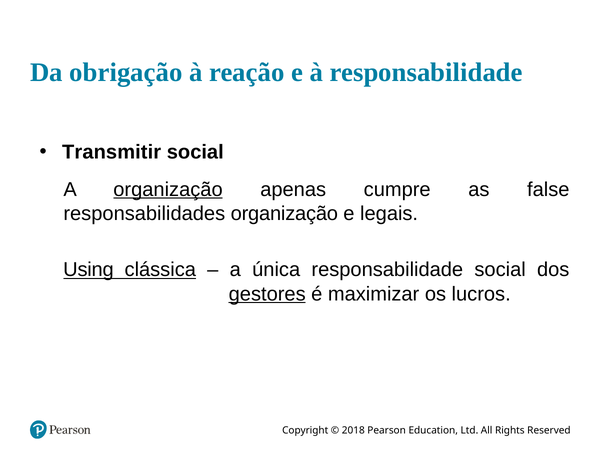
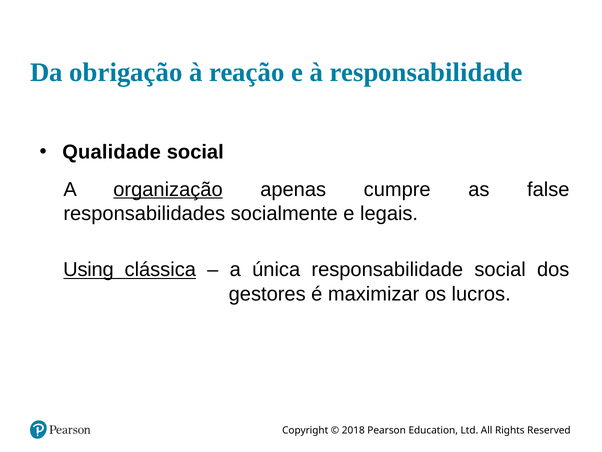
Transmitir: Transmitir -> Qualidade
responsabilidades organização: organização -> socialmente
gestores underline: present -> none
